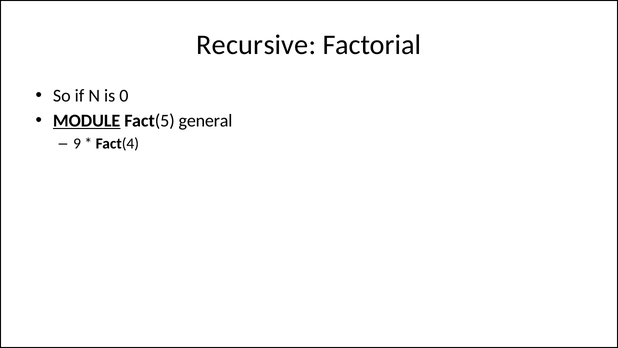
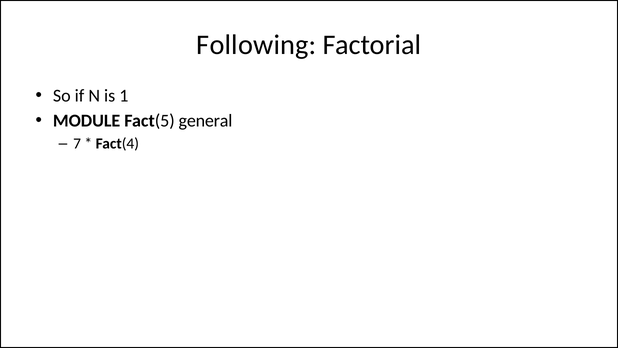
Recursive: Recursive -> Following
0: 0 -> 1
MODULE underline: present -> none
9: 9 -> 7
